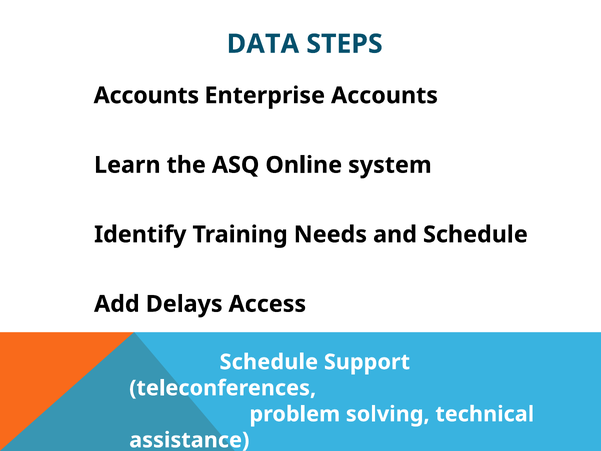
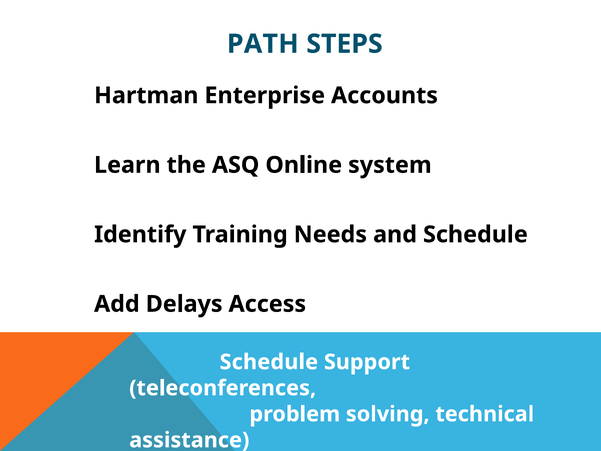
DATA: DATA -> PATH
Accounts at (146, 95): Accounts -> Hartman
